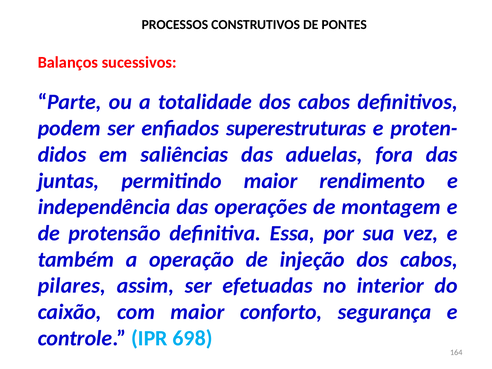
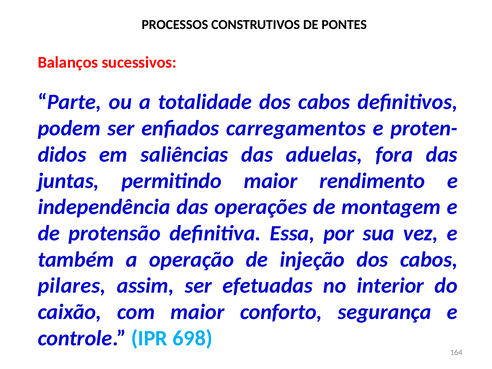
superestruturas: superestruturas -> carregamentos
